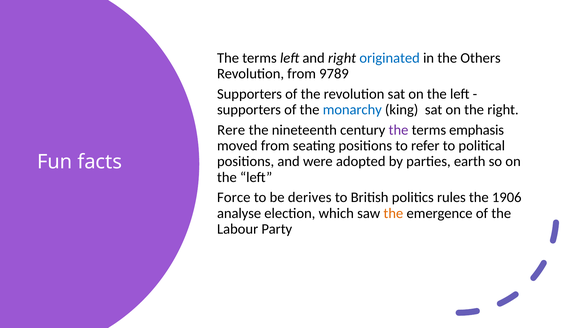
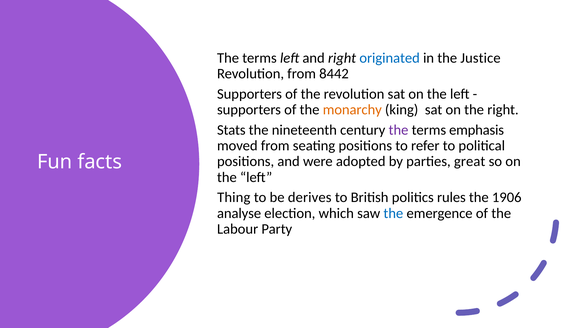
Others: Others -> Justice
9789: 9789 -> 8442
monarchy colour: blue -> orange
Rere: Rere -> Stats
earth: earth -> great
Force: Force -> Thing
the at (393, 213) colour: orange -> blue
